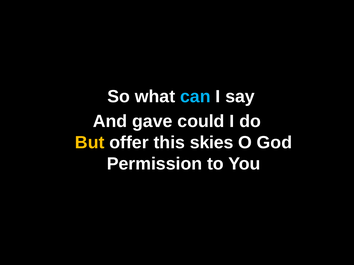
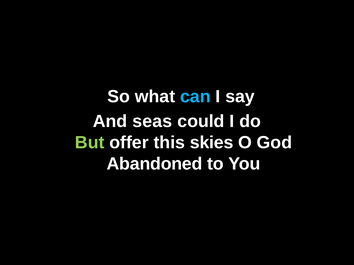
gave: gave -> seas
But colour: yellow -> light green
Permission: Permission -> Abandoned
